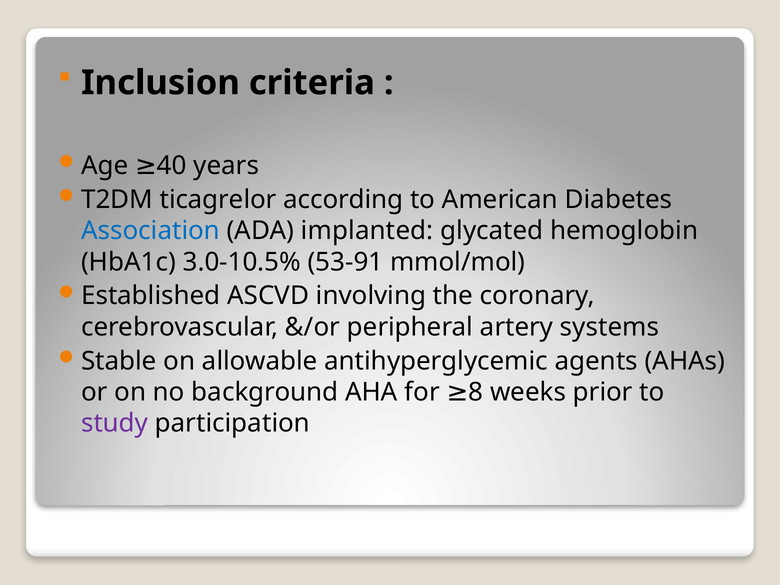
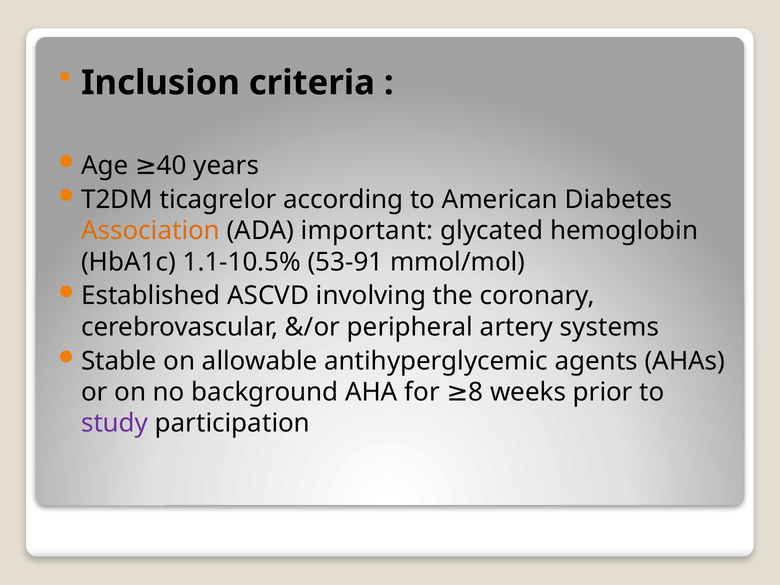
Association colour: blue -> orange
implanted: implanted -> important
3.0-10.5%: 3.0-10.5% -> 1.1-10.5%
